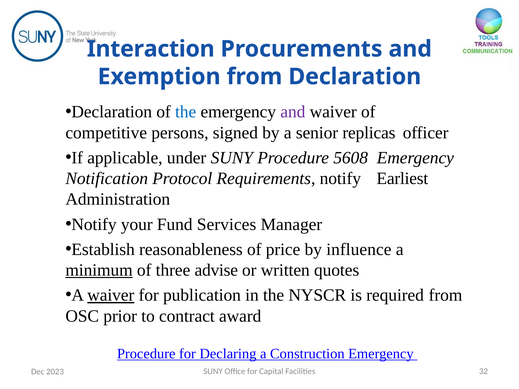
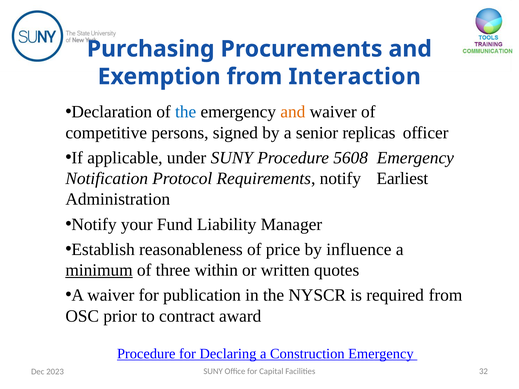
Interaction: Interaction -> Purchasing
from Declaration: Declaration -> Interaction
and at (293, 112) colour: purple -> orange
Services: Services -> Liability
advise: advise -> within
waiver at (111, 295) underline: present -> none
